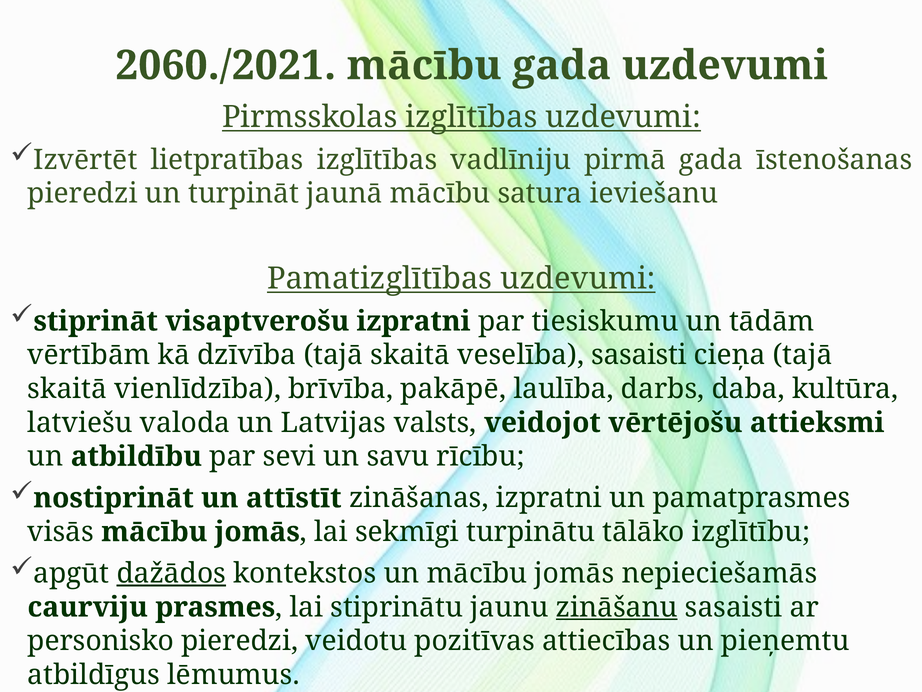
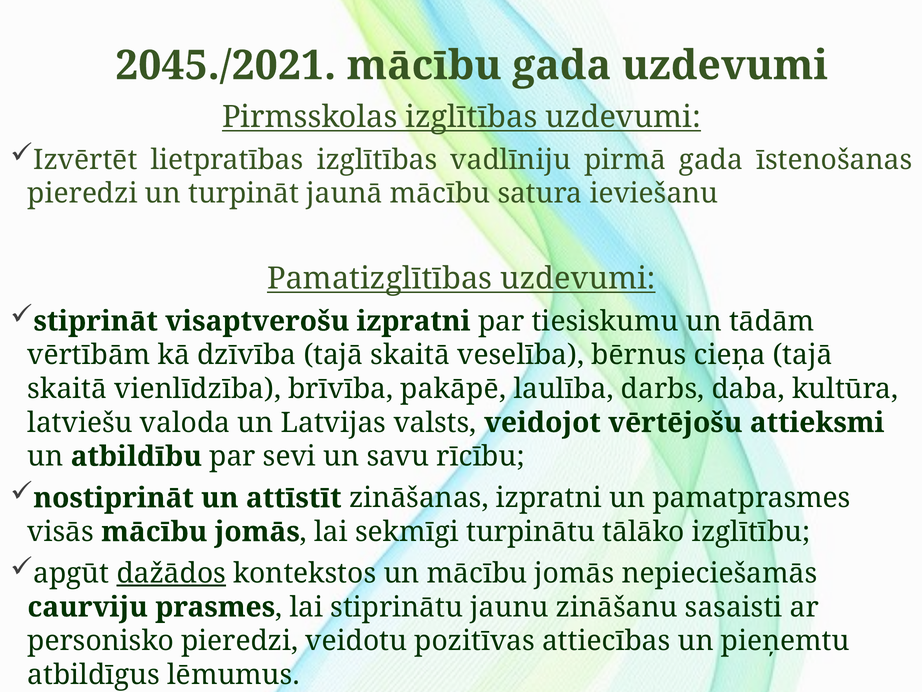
2060./2021: 2060./2021 -> 2045./2021
veselība sasaisti: sasaisti -> bērnus
zināšanu underline: present -> none
